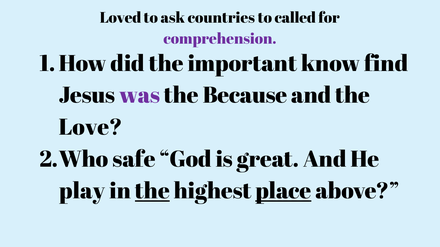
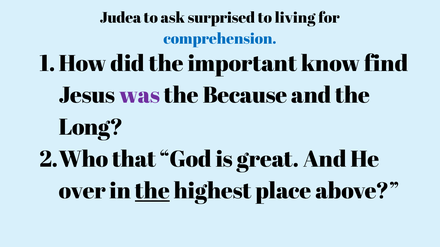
Loved: Loved -> Judea
countries: countries -> surprised
called: called -> living
comprehension colour: purple -> blue
Love: Love -> Long
safe: safe -> that
play: play -> over
place underline: present -> none
